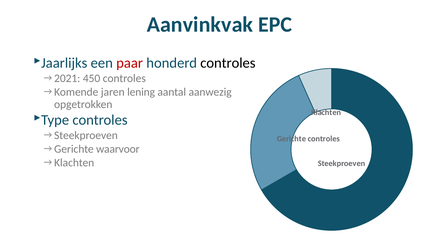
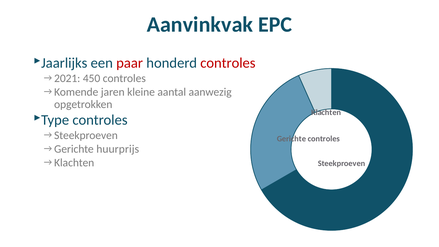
controles at (228, 63) colour: black -> red
lening: lening -> kleine
waarvoor: waarvoor -> huurprijs
